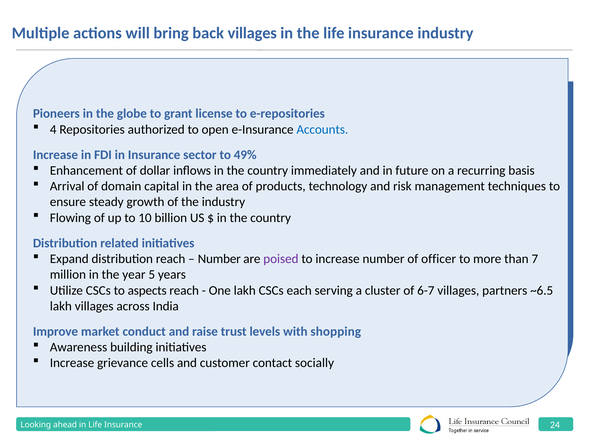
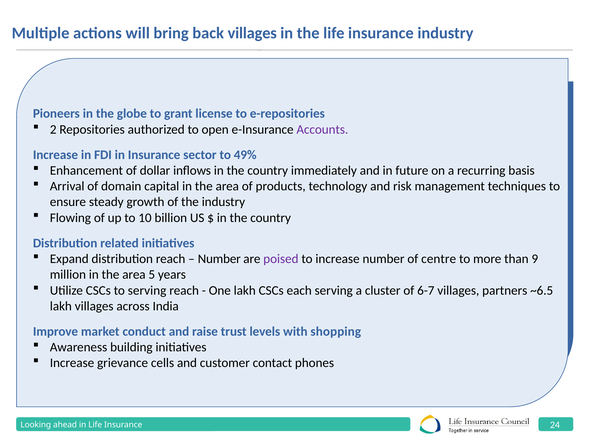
4: 4 -> 2
Accounts colour: blue -> purple
officer: officer -> centre
7: 7 -> 9
million in the year: year -> area
to aspects: aspects -> serving
socially: socially -> phones
